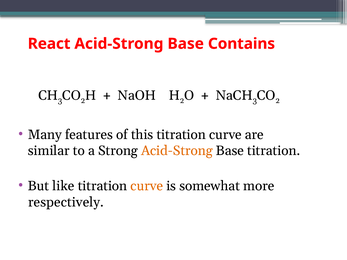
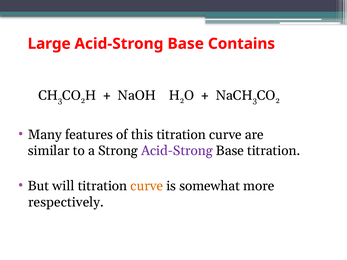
React: React -> Large
Acid-Strong at (177, 151) colour: orange -> purple
like: like -> will
